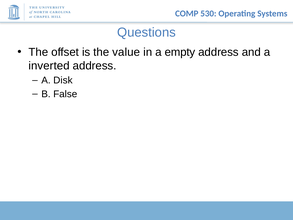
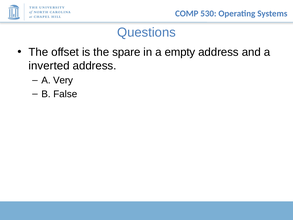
value: value -> spare
Disk: Disk -> Very
